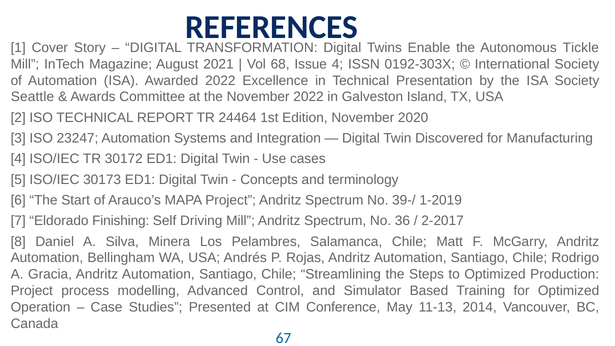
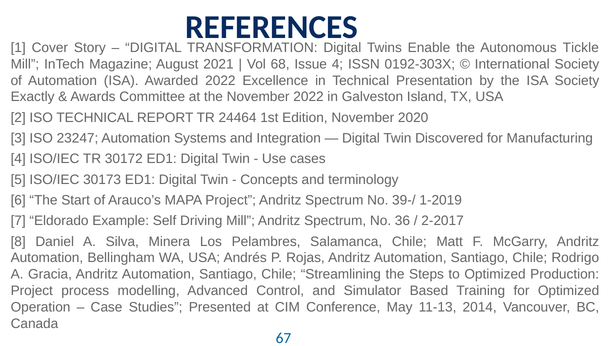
Seattle: Seattle -> Exactly
Finishing: Finishing -> Example
